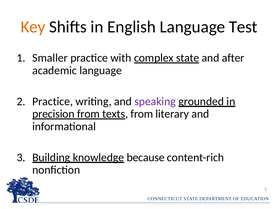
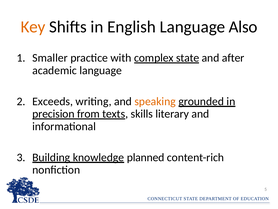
Test: Test -> Also
Practice at (53, 101): Practice -> Exceeds
speaking colour: purple -> orange
texts from: from -> skills
because: because -> planned
